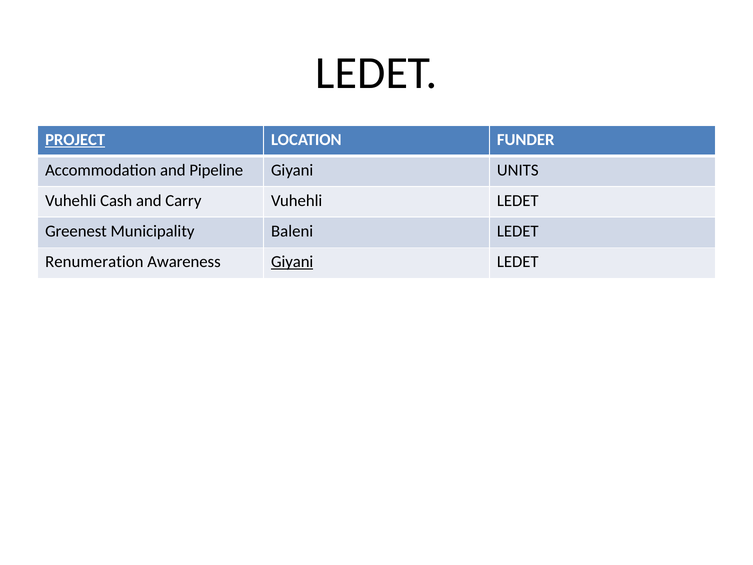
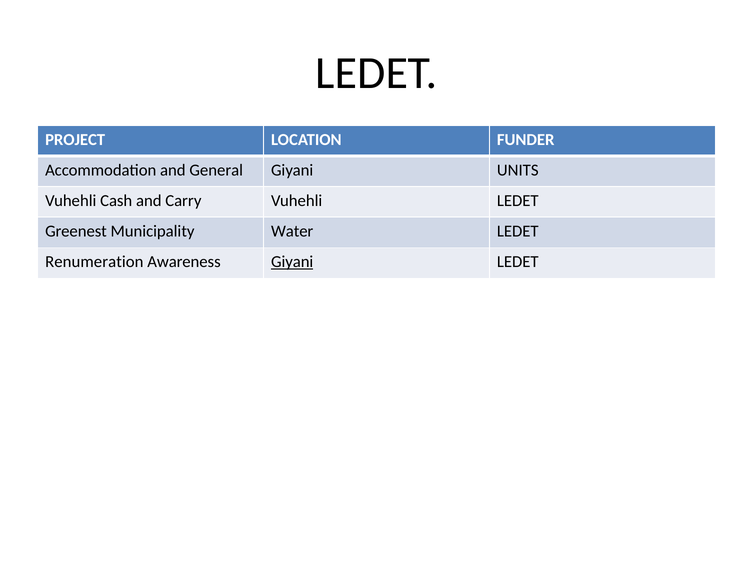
PROJECT underline: present -> none
Pipeline: Pipeline -> General
Baleni: Baleni -> Water
